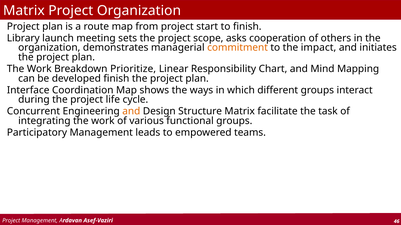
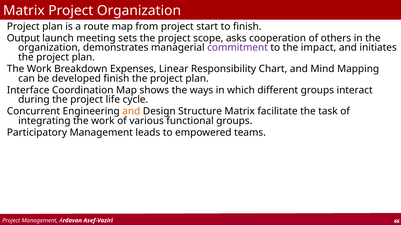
Library: Library -> Output
commitment colour: orange -> purple
Prioritize: Prioritize -> Expenses
